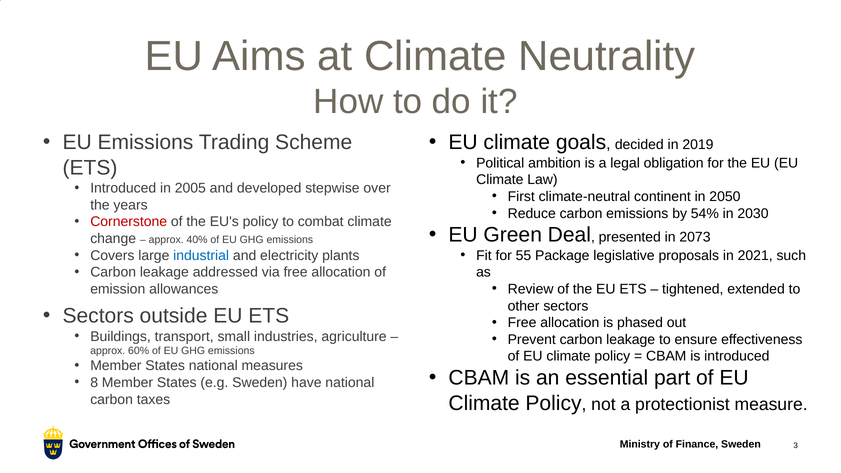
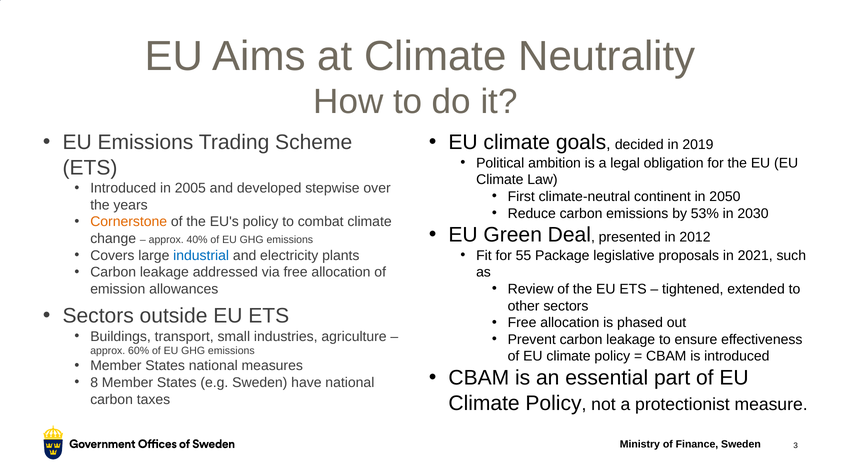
54%: 54% -> 53%
Cornerstone colour: red -> orange
2073: 2073 -> 2012
